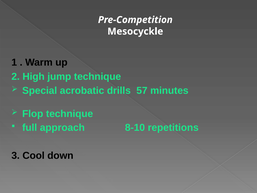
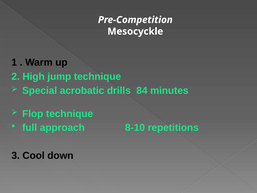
57: 57 -> 84
